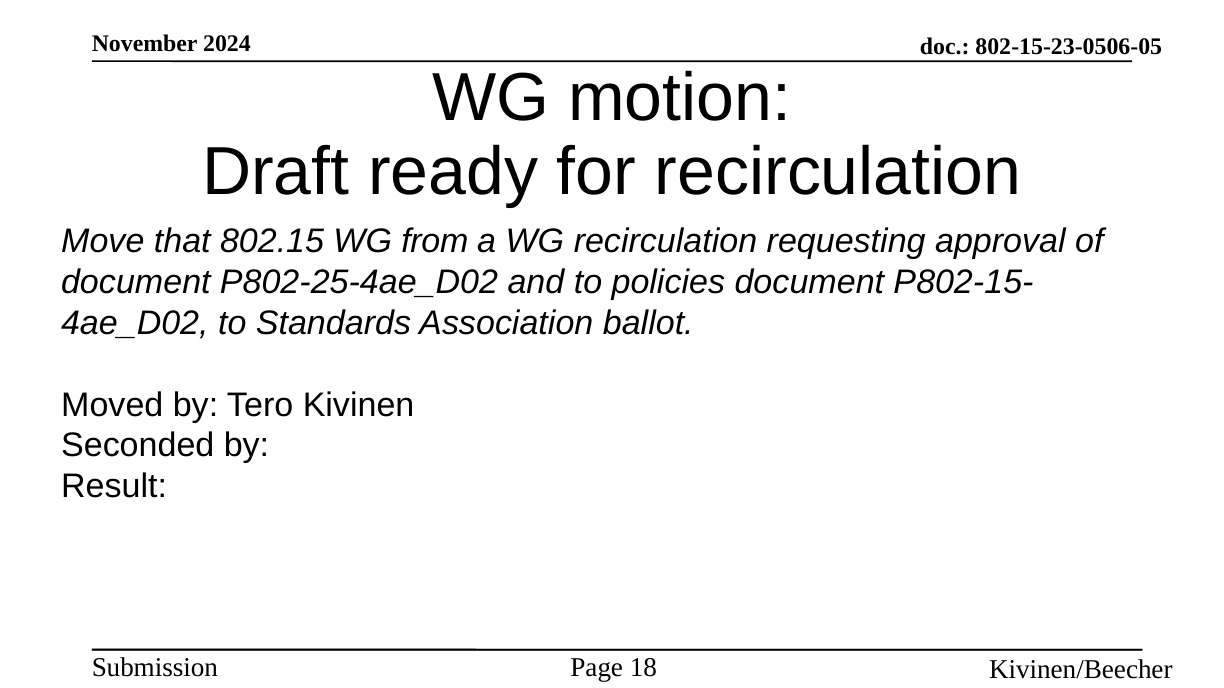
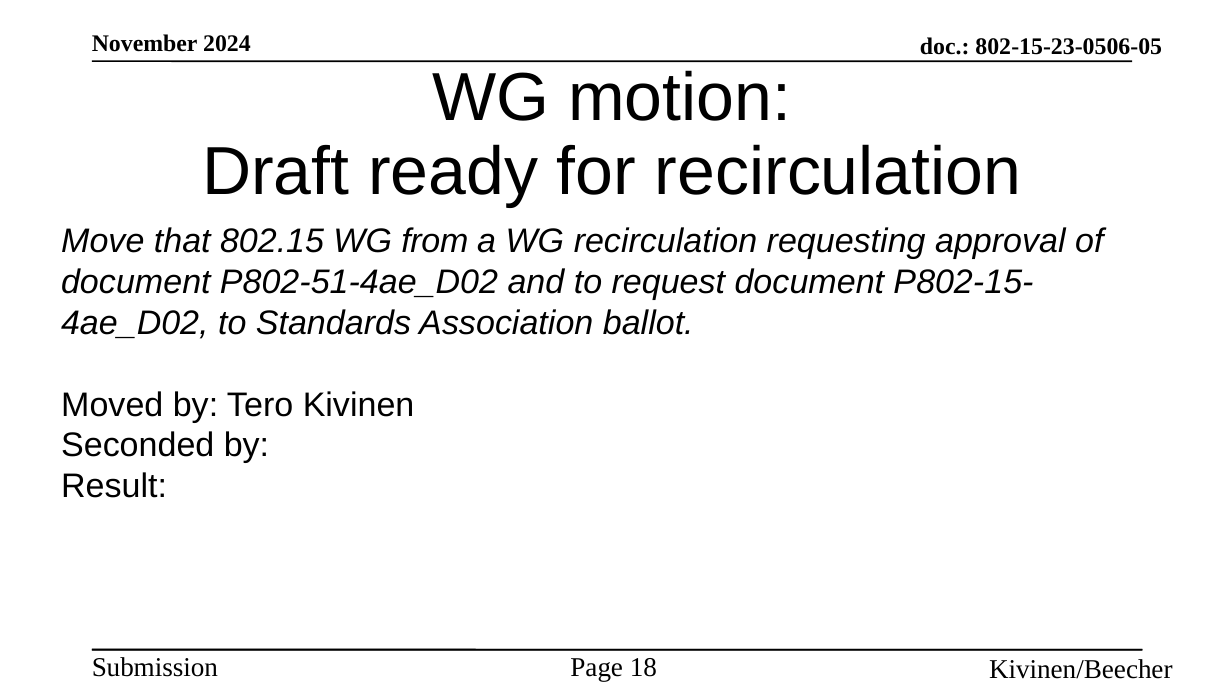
P802-25-4ae_D02: P802-25-4ae_D02 -> P802-51-4ae_D02
policies: policies -> request
